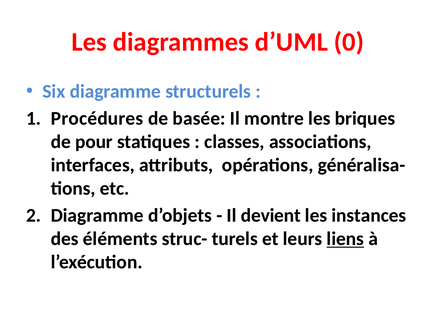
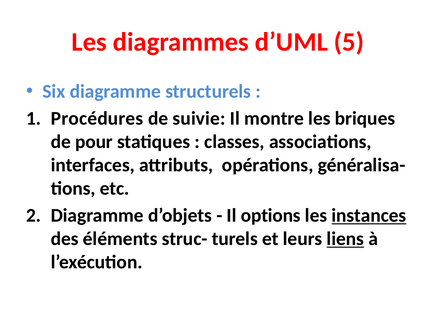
0: 0 -> 5
basée: basée -> suivie
devient: devient -> options
instances underline: none -> present
